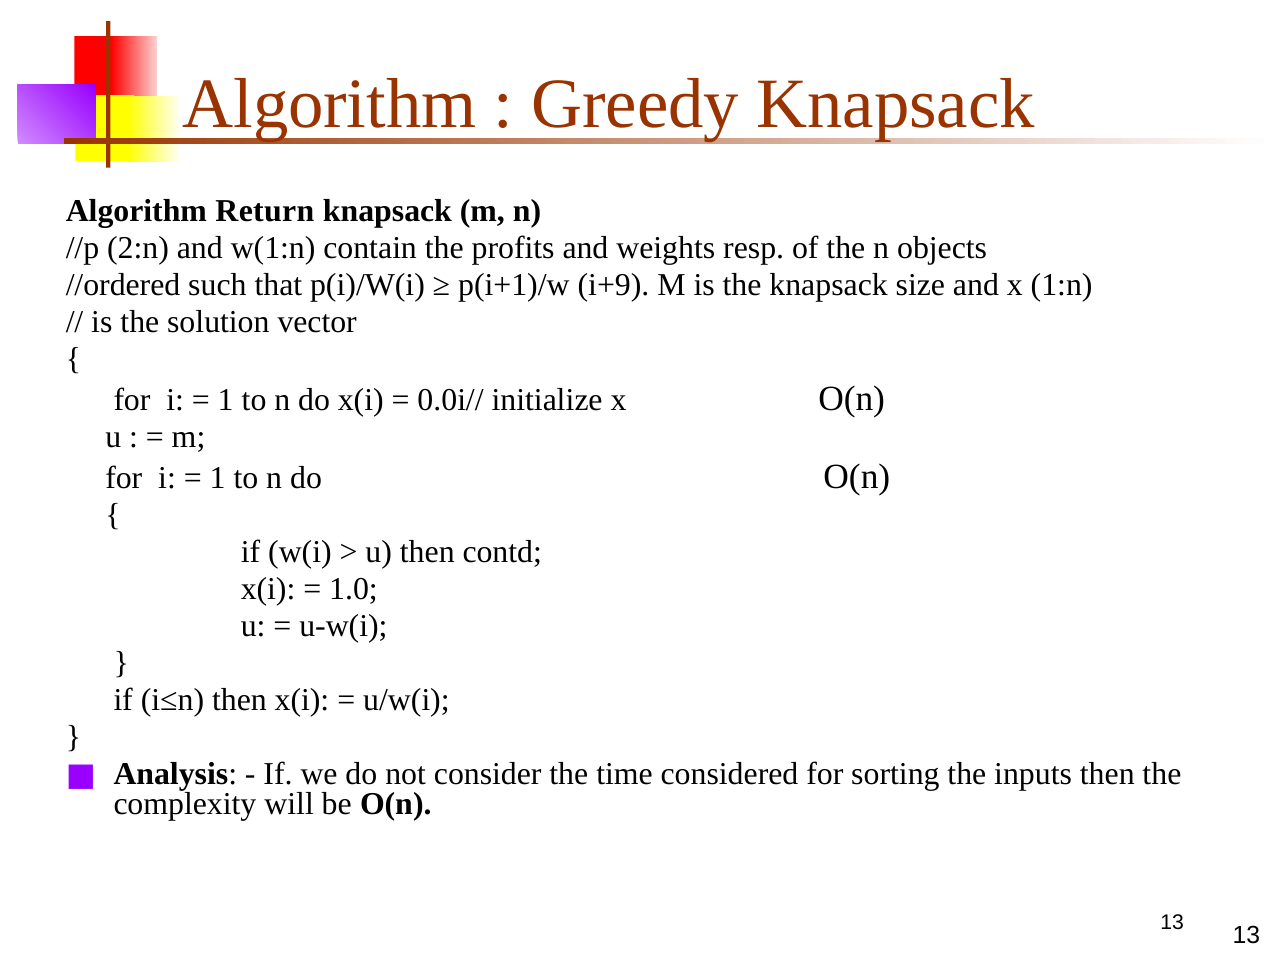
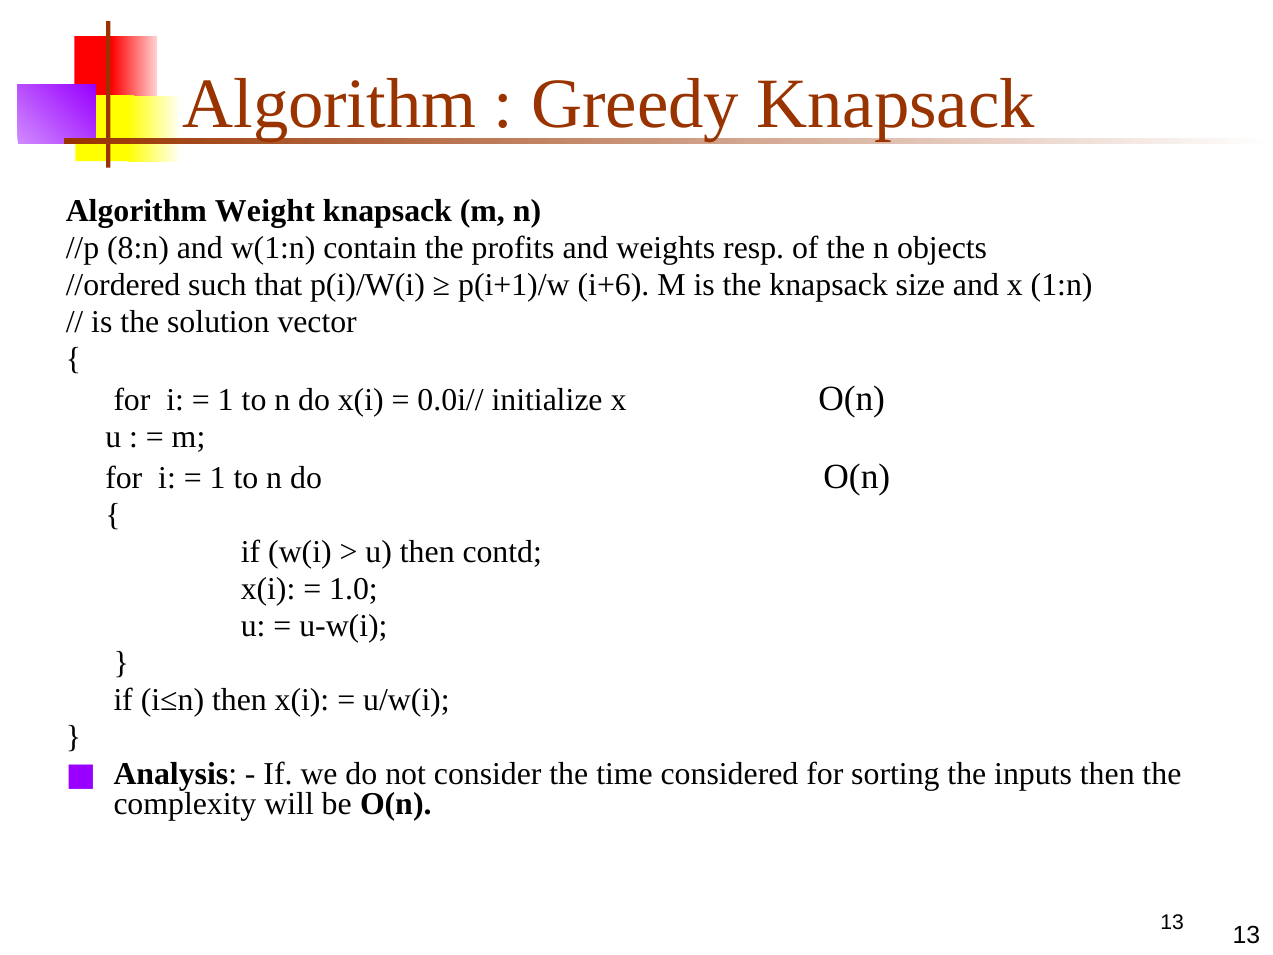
Return: Return -> Weight
2:n: 2:n -> 8:n
i+9: i+9 -> i+6
